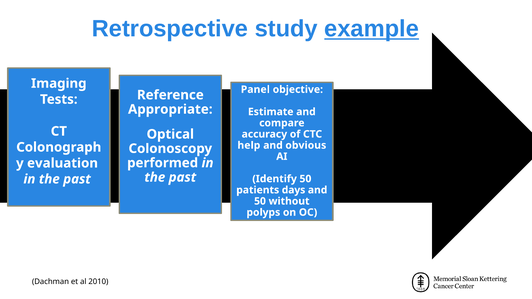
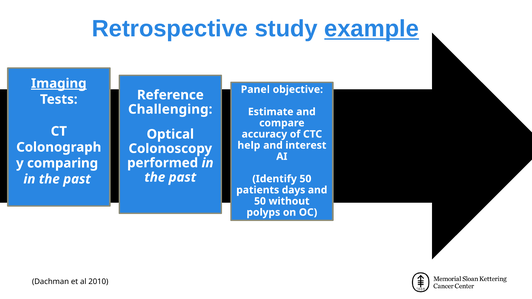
Imaging underline: none -> present
Appropriate: Appropriate -> Challenging
obvious: obvious -> interest
evaluation: evaluation -> comparing
